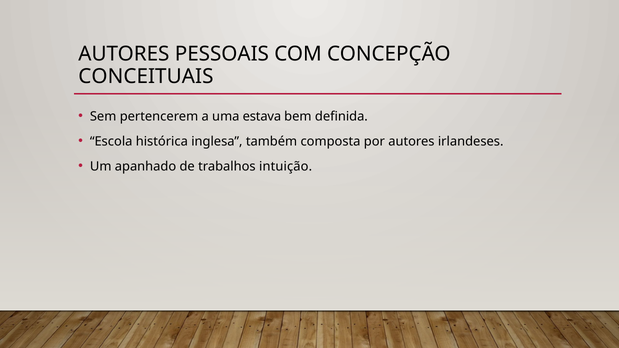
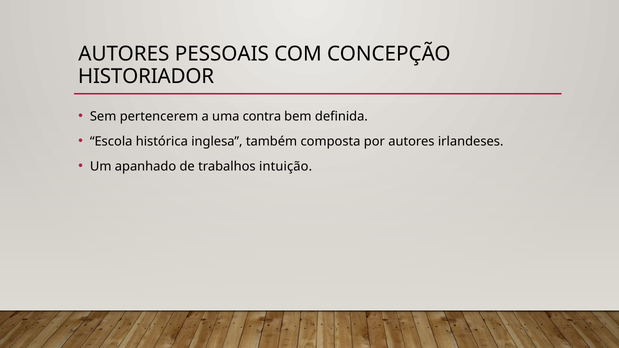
CONCEITUAIS: CONCEITUAIS -> HISTORIADOR
estava: estava -> contra
